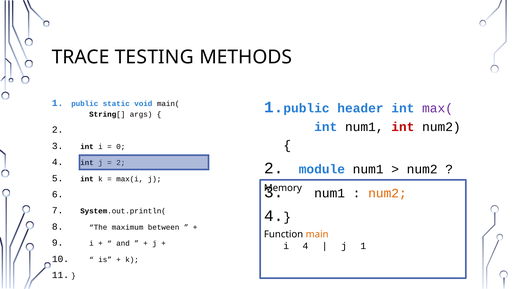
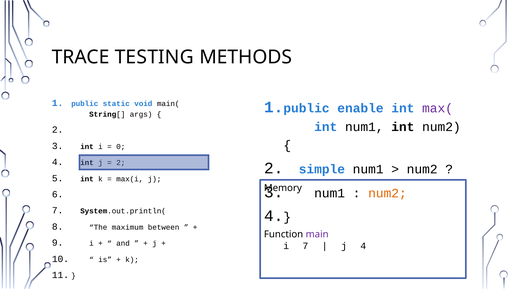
header: header -> enable
int at (403, 127) colour: red -> black
module: module -> simple
main colour: orange -> purple
i 4: 4 -> 7
j 1: 1 -> 4
